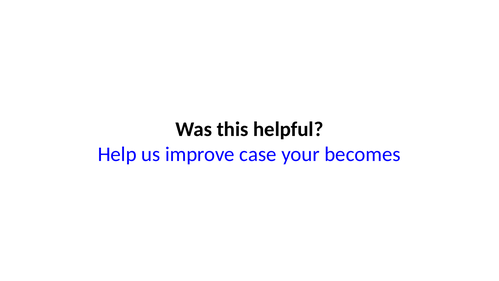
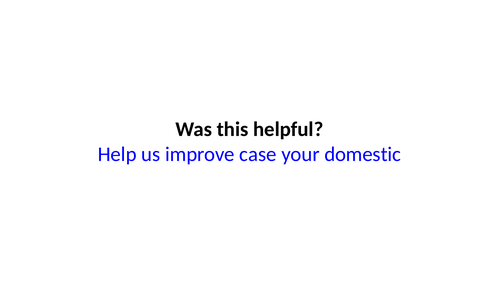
becomes: becomes -> domestic
